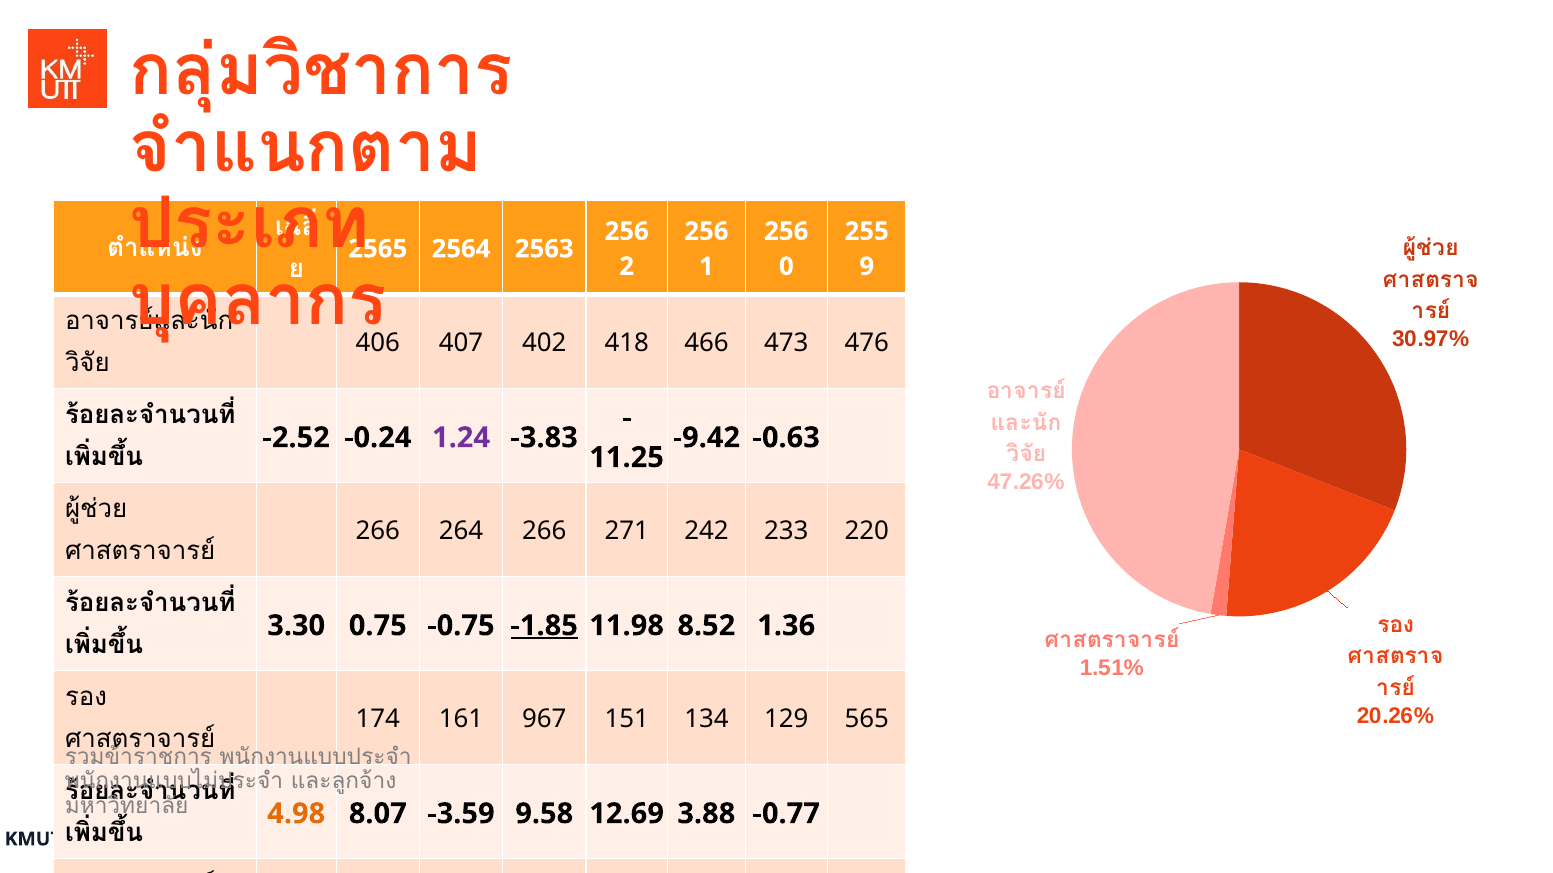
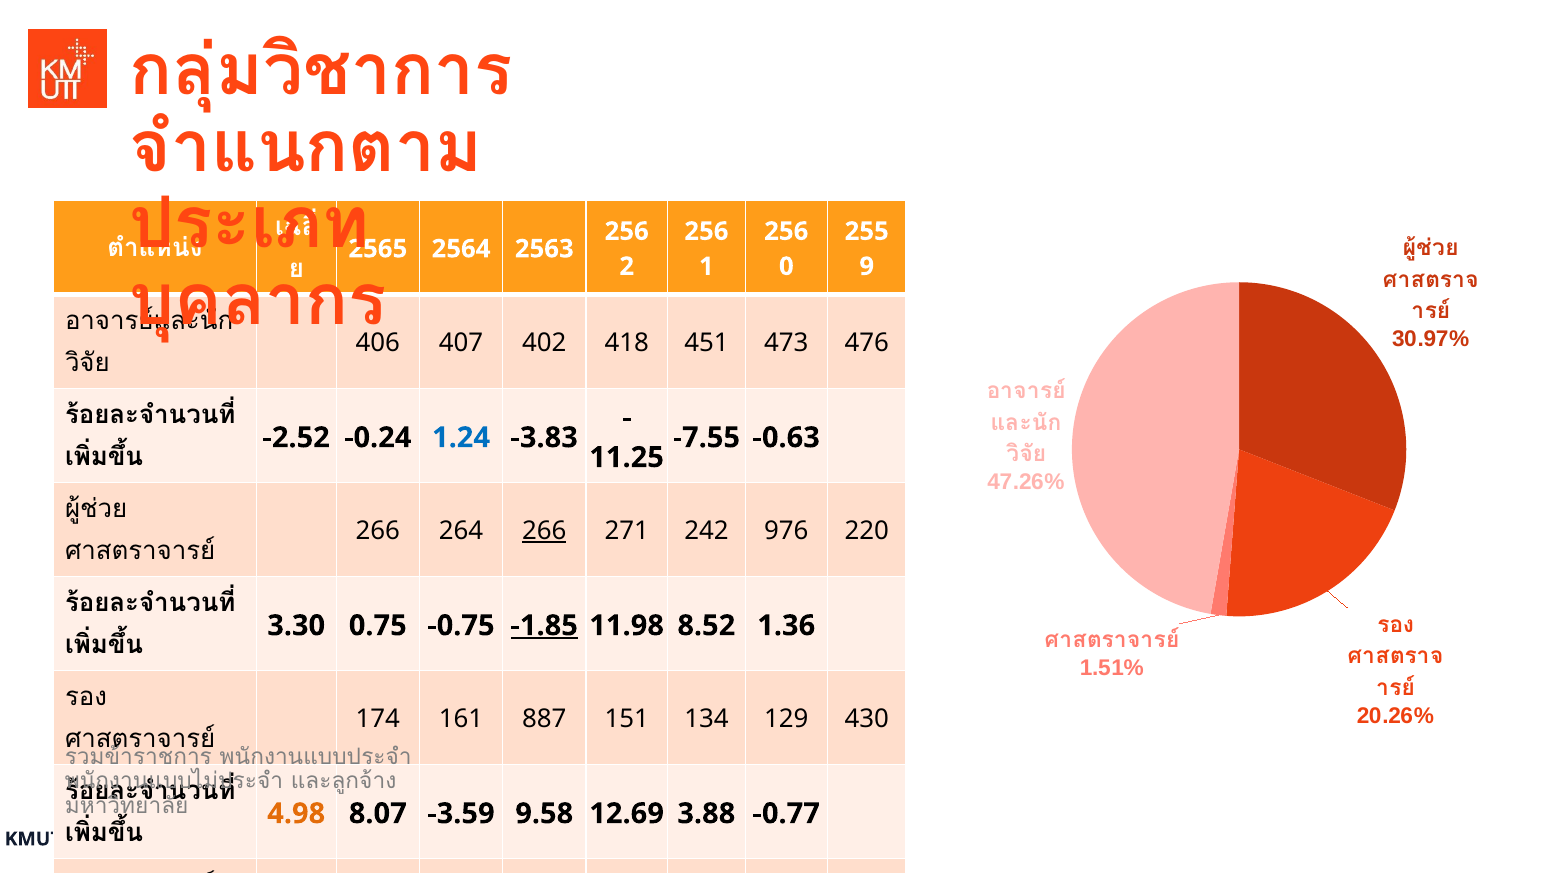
466: 466 -> 451
1.24 colour: purple -> blue
-9.42: -9.42 -> -7.55
266 at (544, 531) underline: none -> present
233: 233 -> 976
967: 967 -> 887
565: 565 -> 430
